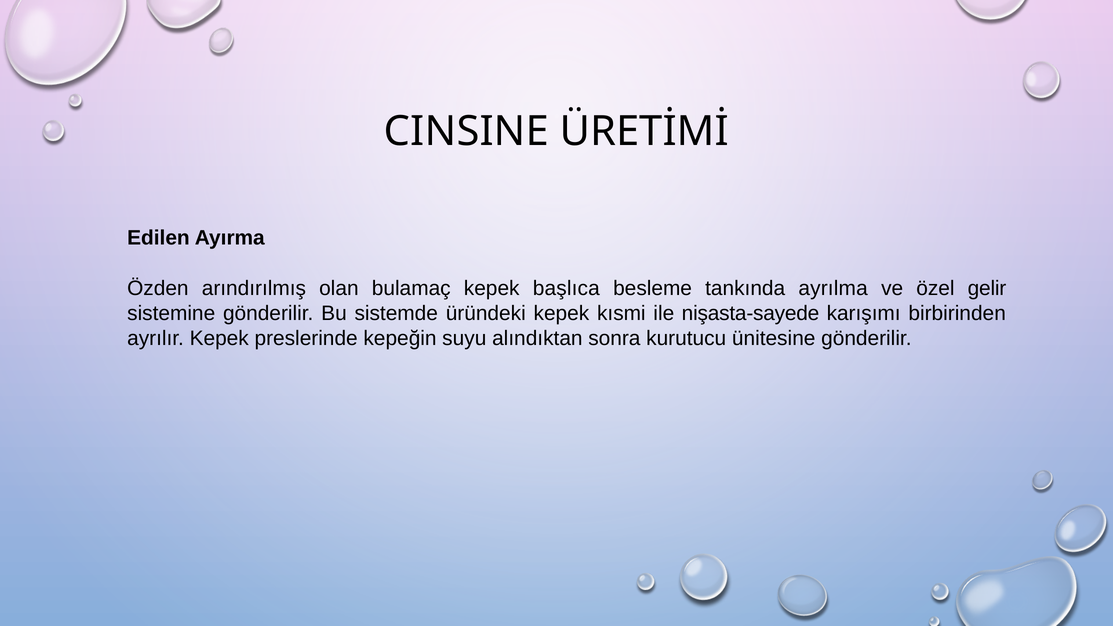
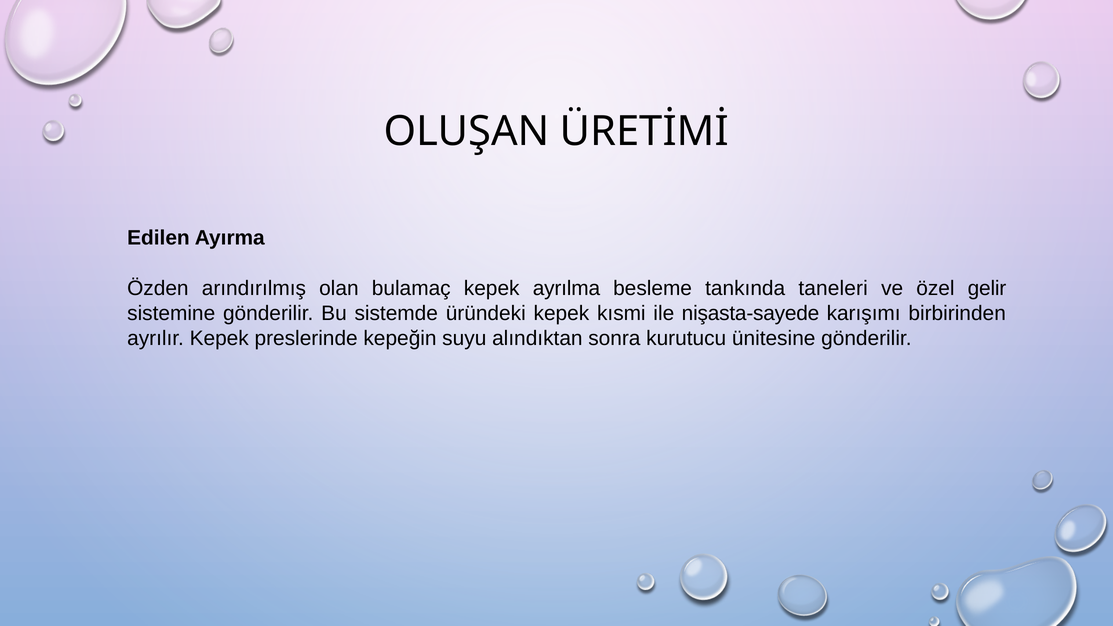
CINSINE: CINSINE -> OLUŞAN
başlıca: başlıca -> ayrılma
ayrılma: ayrılma -> taneleri
